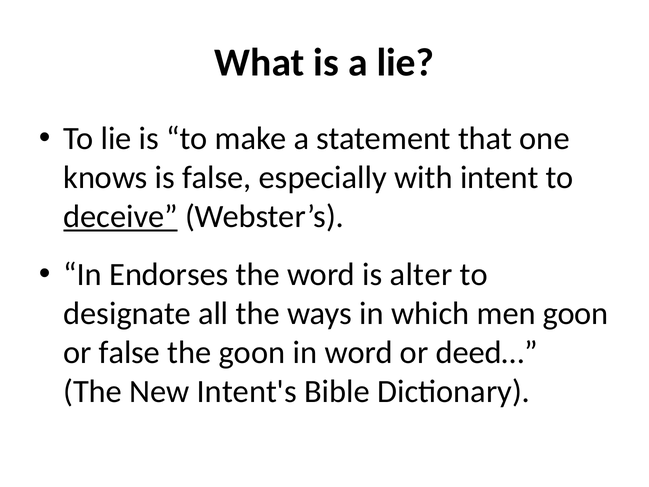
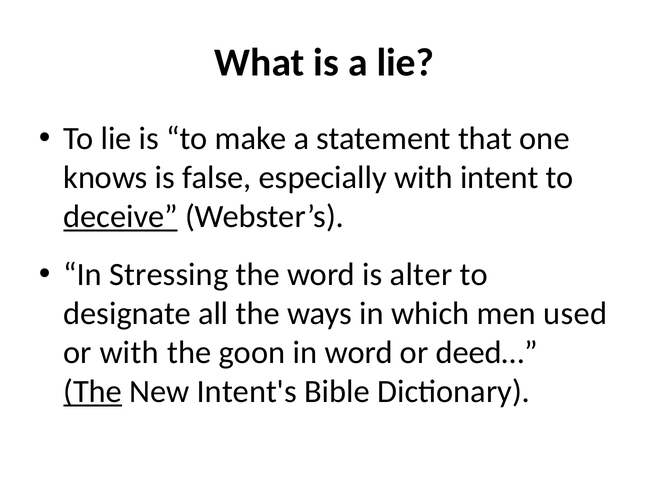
Endorses: Endorses -> Stressing
men goon: goon -> used
or false: false -> with
The at (93, 391) underline: none -> present
